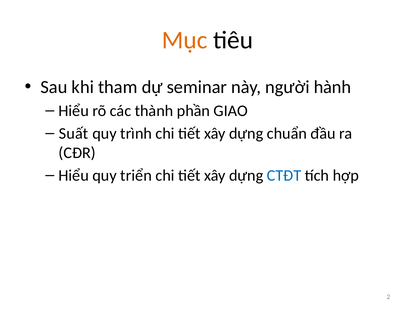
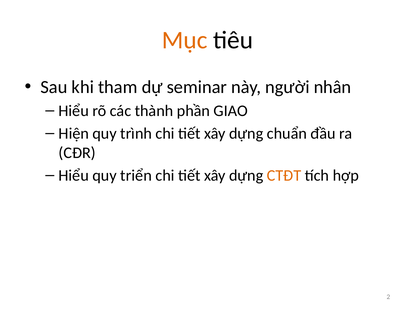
hành: hành -> nhân
Suất: Suất -> Hiện
CTĐT colour: blue -> orange
